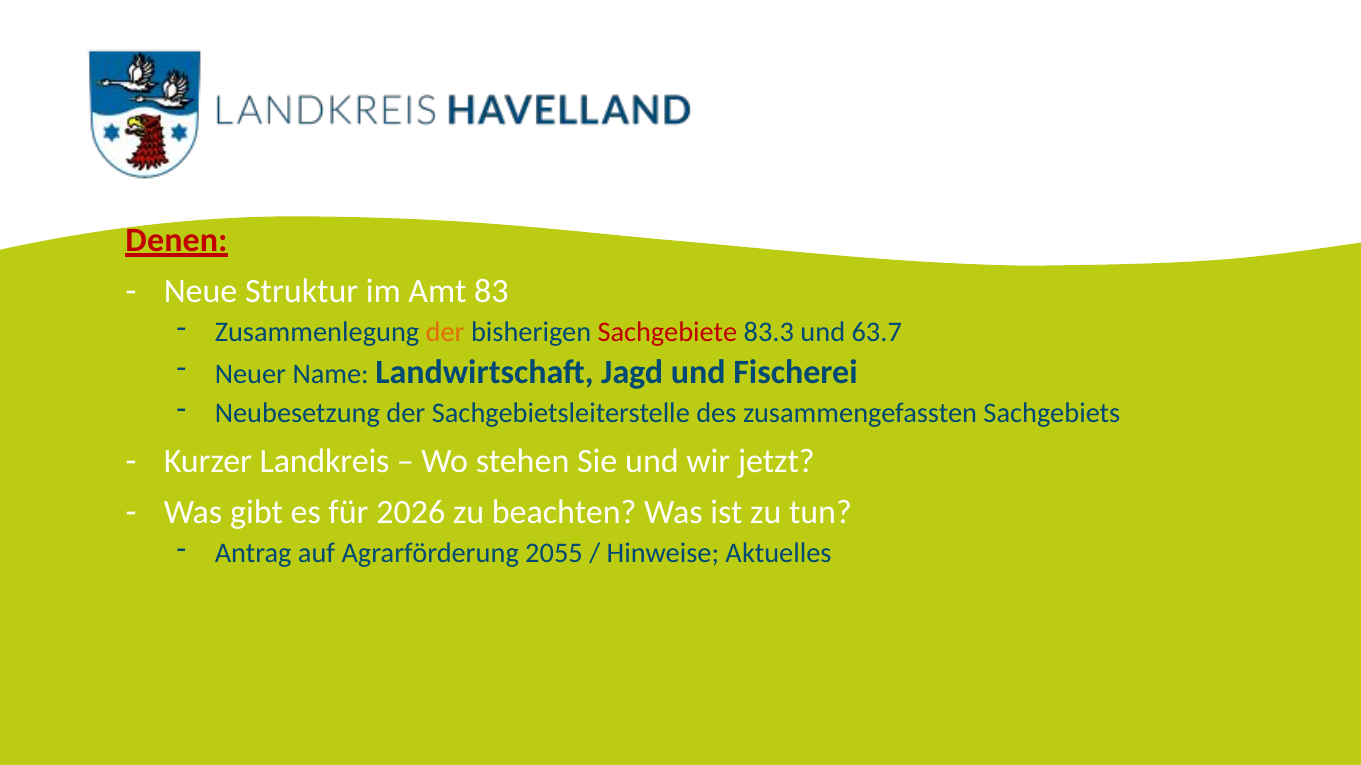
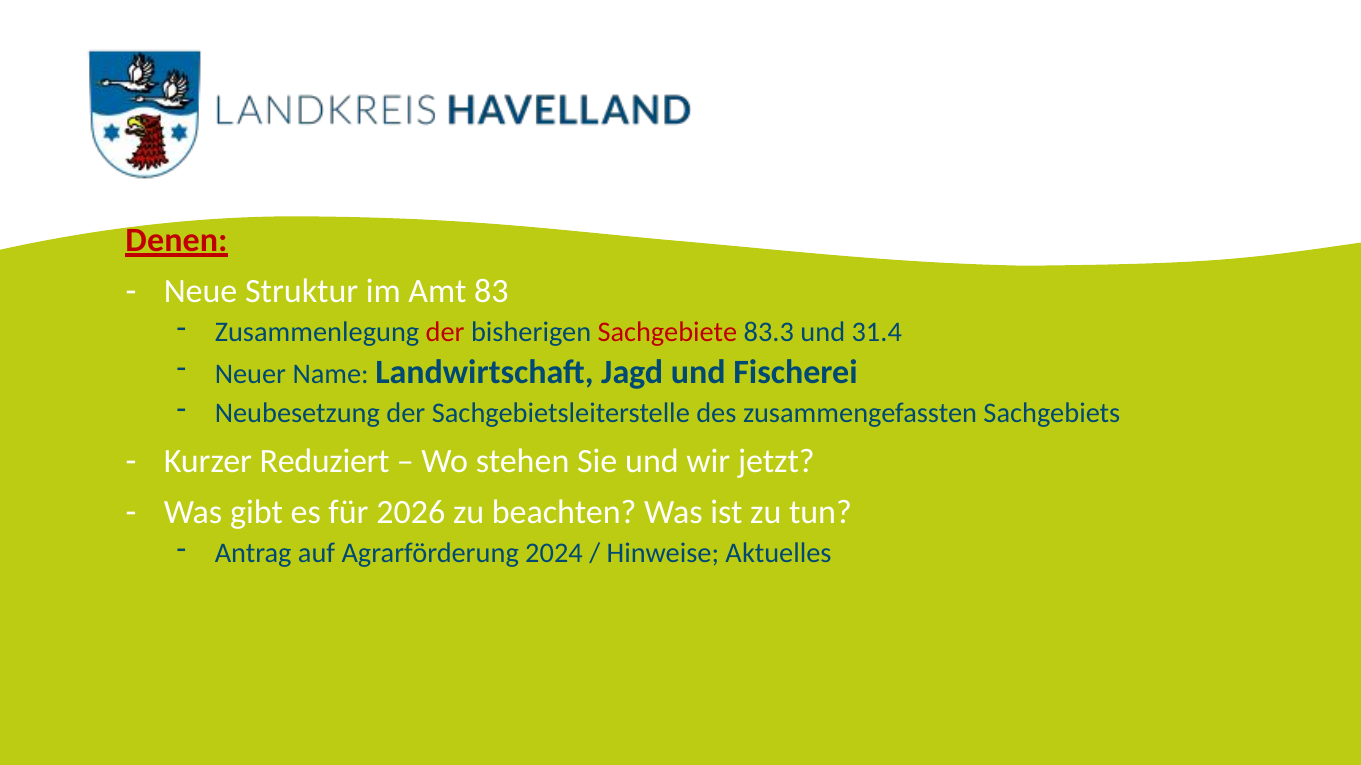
der at (445, 332) colour: orange -> red
63.7: 63.7 -> 31.4
Landkreis: Landkreis -> Reduziert
2055: 2055 -> 2024
